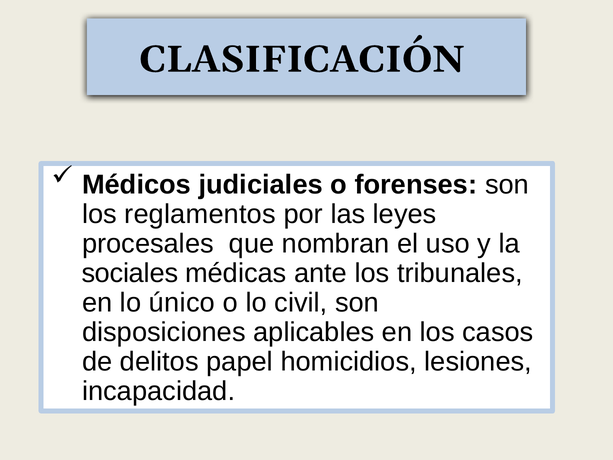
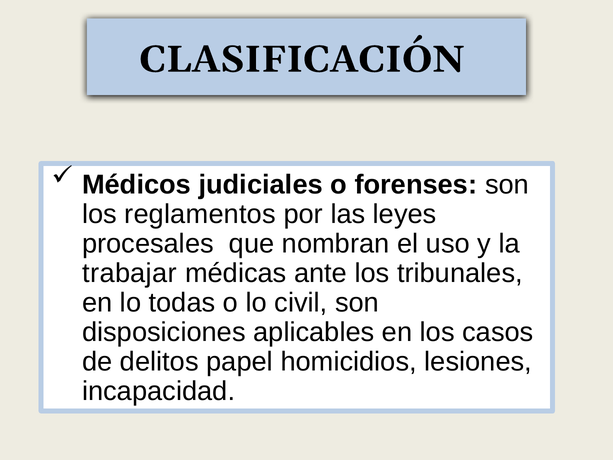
sociales: sociales -> trabajar
único: único -> todas
